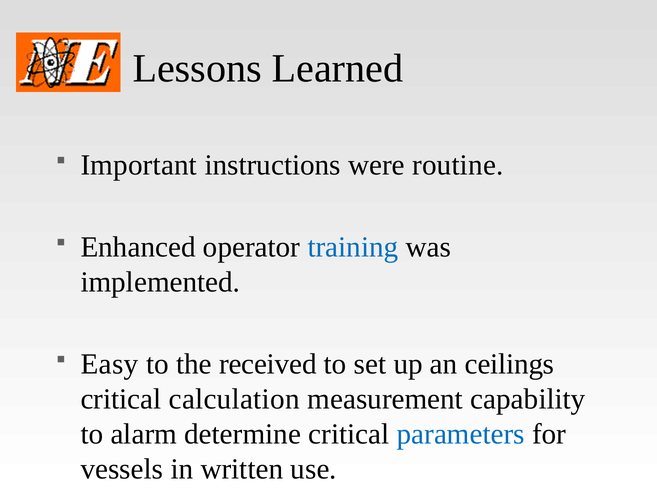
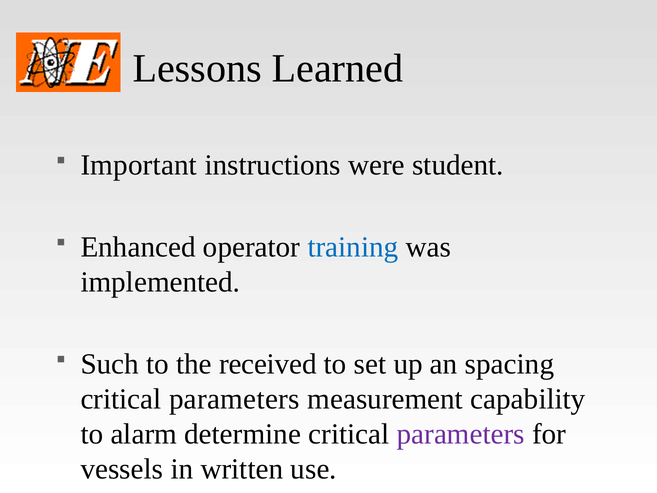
routine: routine -> student
Easy: Easy -> Such
ceilings: ceilings -> spacing
calculation at (234, 399): calculation -> parameters
parameters at (461, 434) colour: blue -> purple
